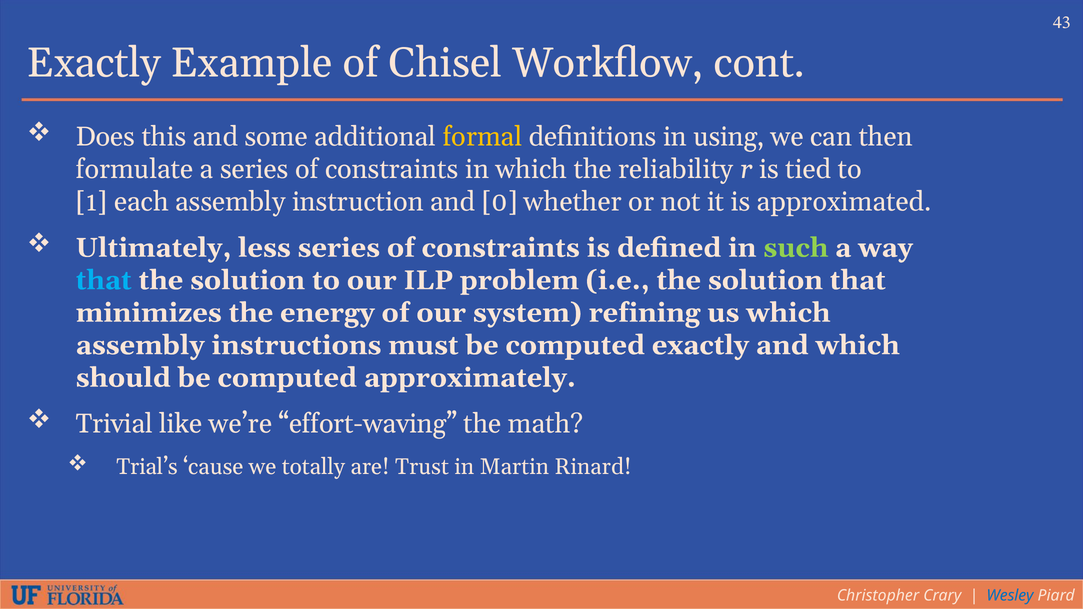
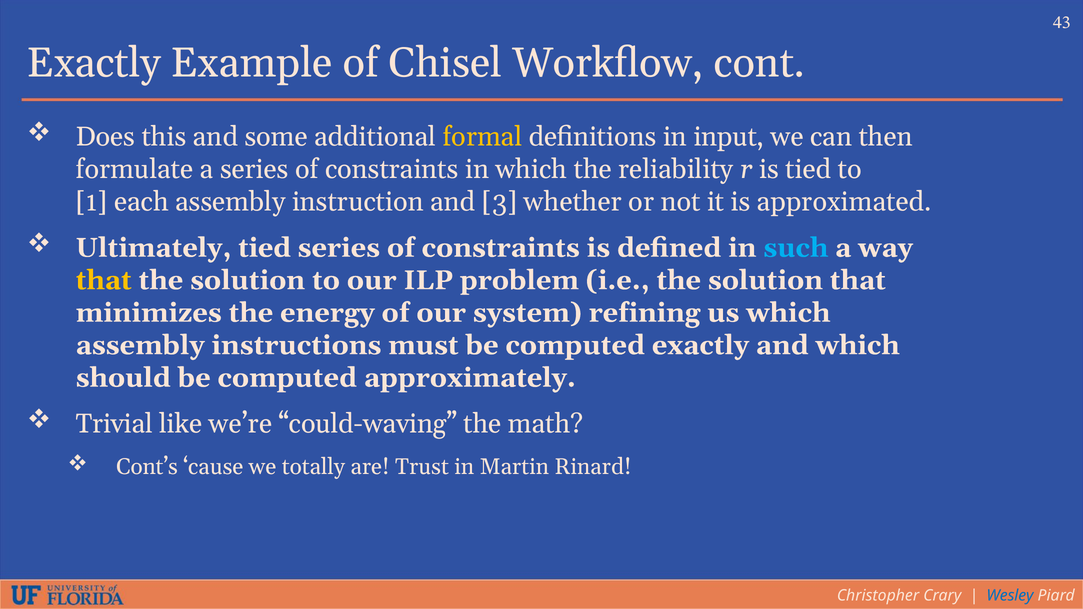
using: using -> input
0: 0 -> 3
Ultimately less: less -> tied
such colour: light green -> light blue
that at (104, 280) colour: light blue -> yellow
effort-waving: effort-waving -> could-waving
Trial’s: Trial’s -> Cont’s
